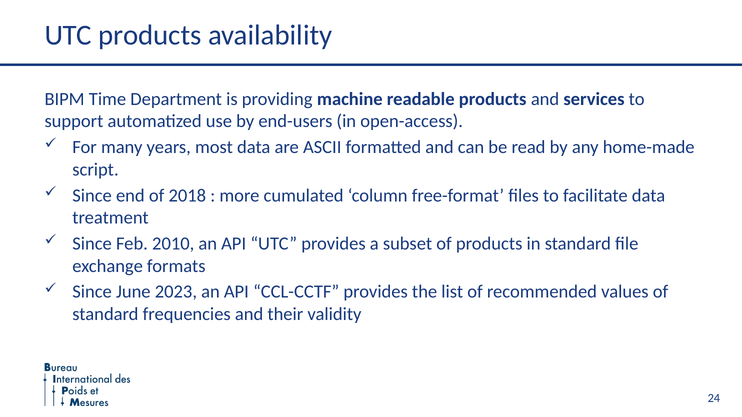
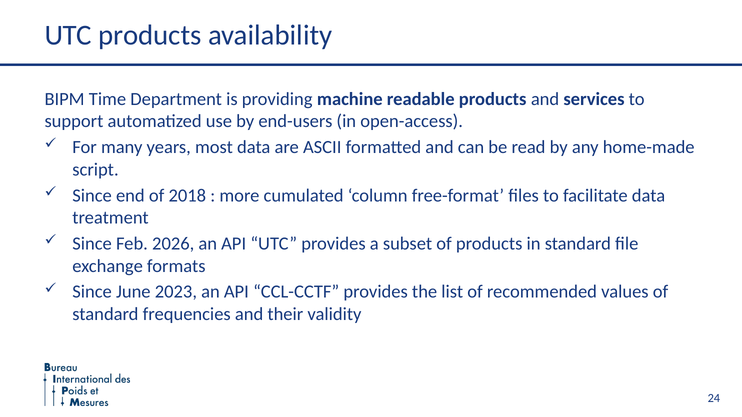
2010: 2010 -> 2026
